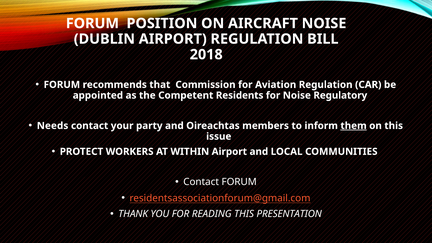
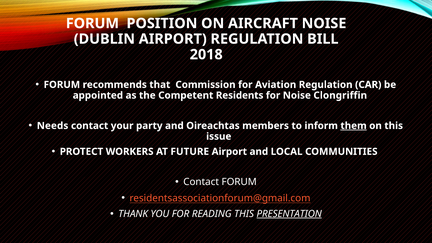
Regulatory: Regulatory -> Clongriffin
WITHIN: WITHIN -> FUTURE
PRESENTATION underline: none -> present
